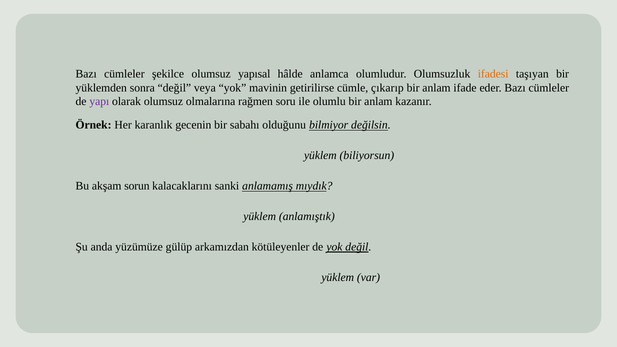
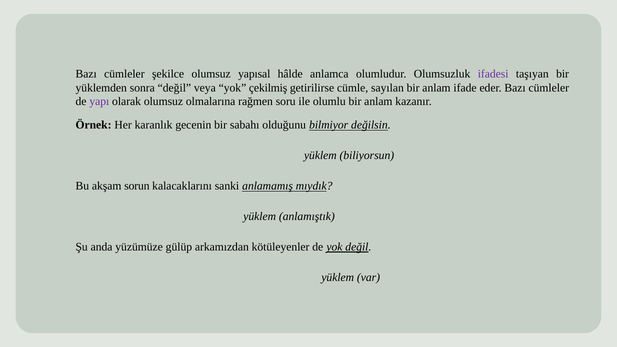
ifadesi colour: orange -> purple
mavinin: mavinin -> çekilmiş
çıkarıp: çıkarıp -> sayılan
